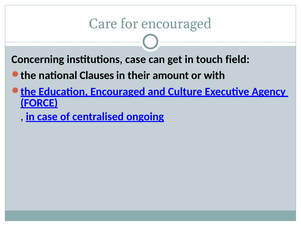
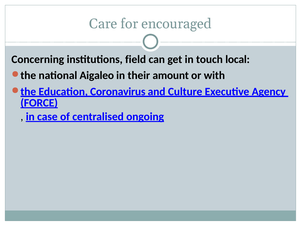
institutions case: case -> field
field: field -> local
Clauses: Clauses -> Aigaleo
Education Encouraged: Encouraged -> Coronavirus
